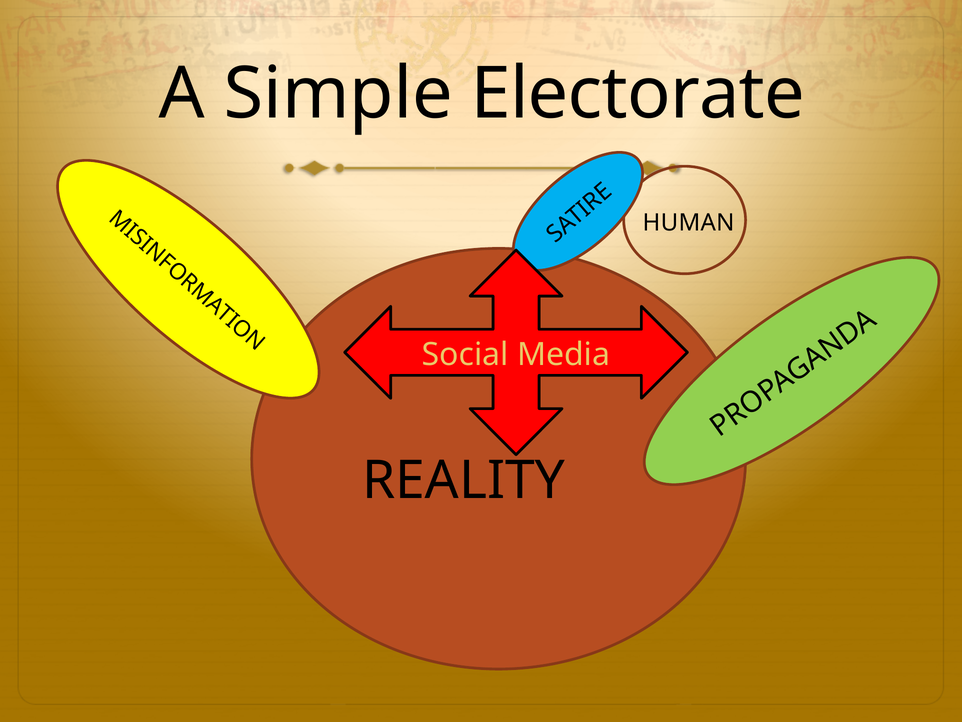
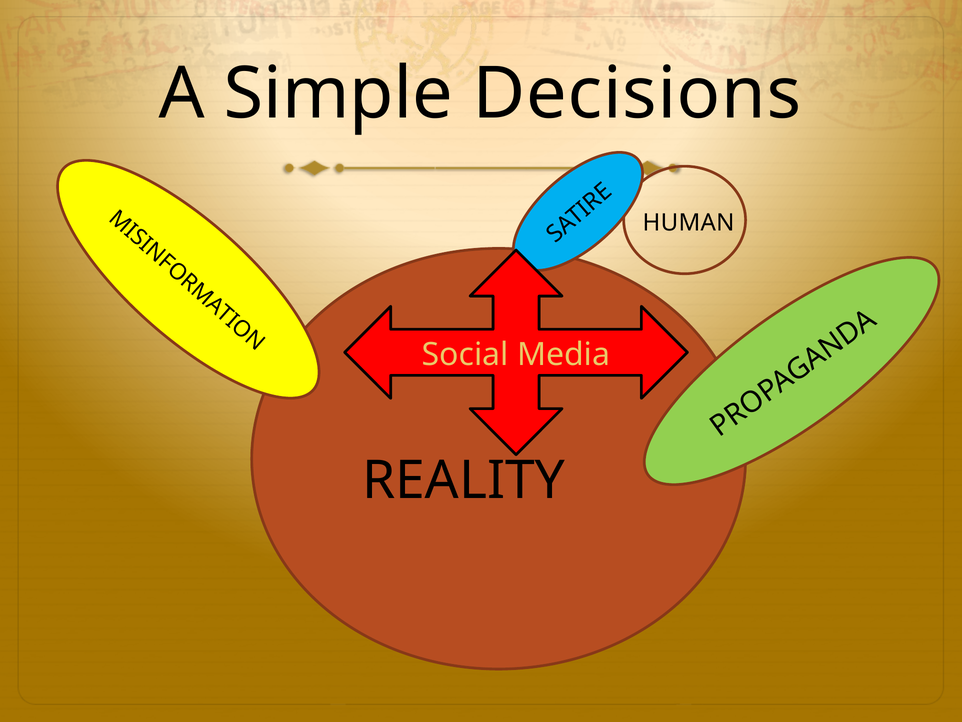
Electorate: Electorate -> Decisions
